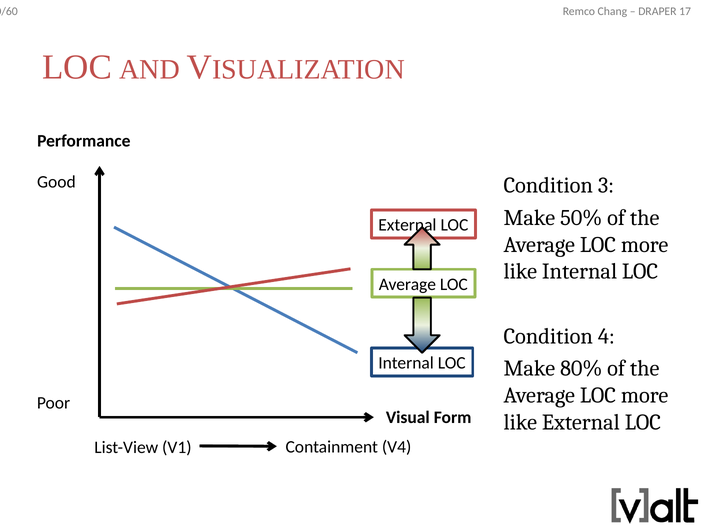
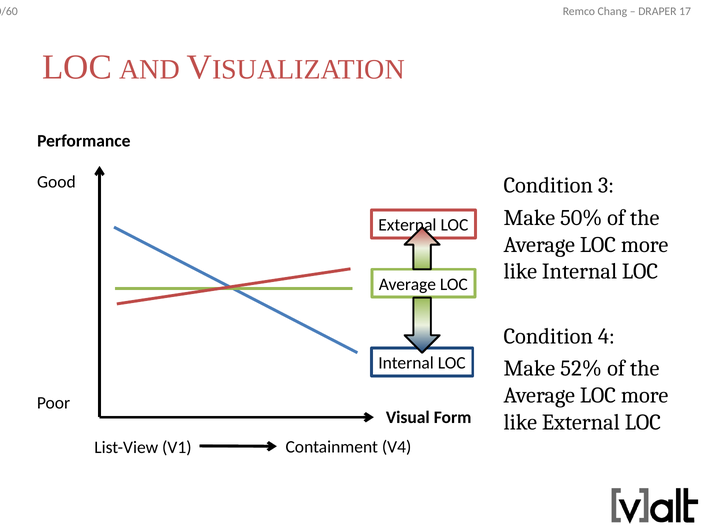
80%: 80% -> 52%
